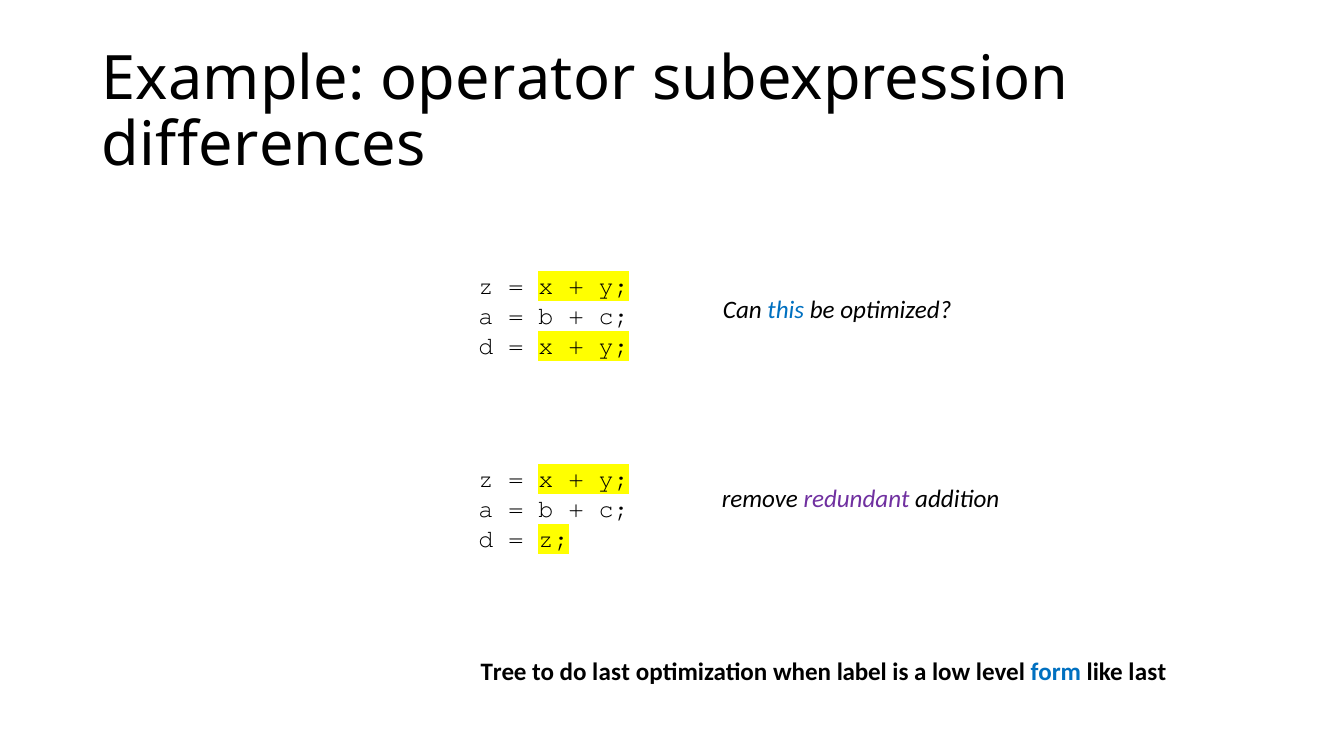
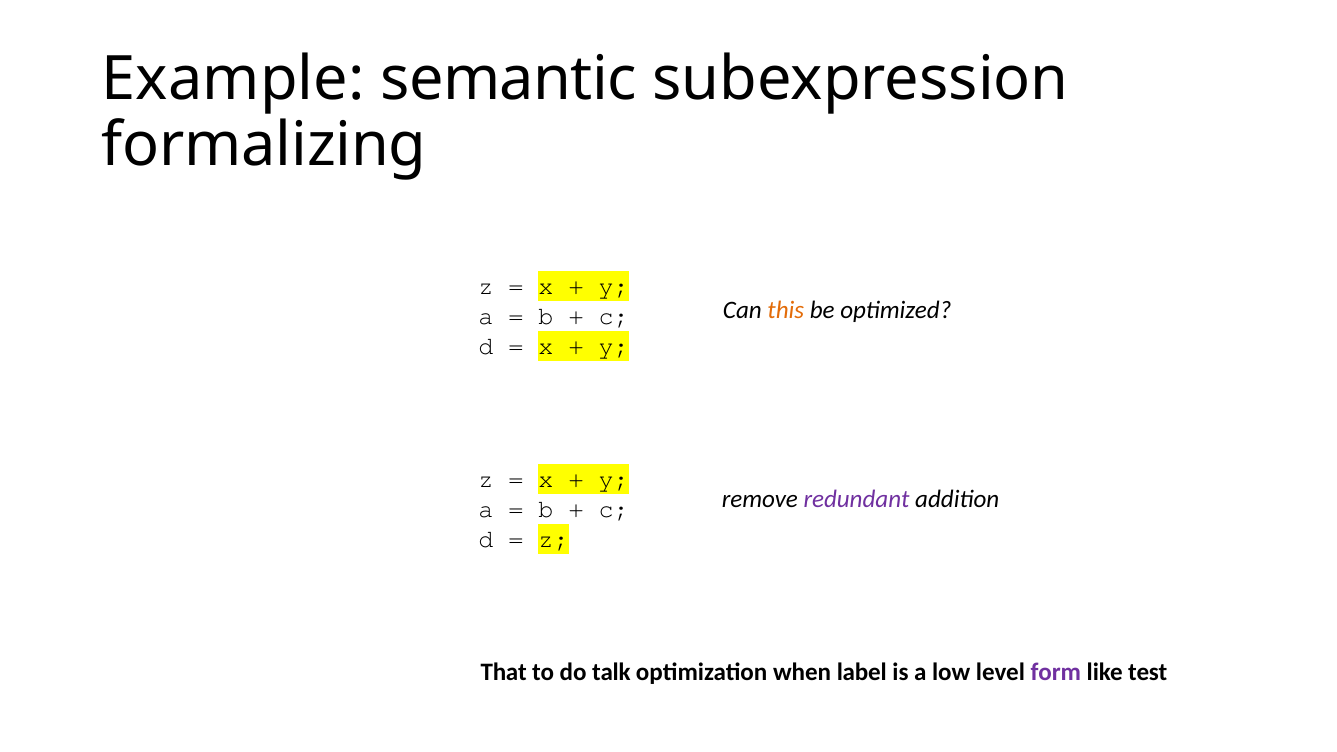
operator: operator -> semantic
differences: differences -> formalizing
this colour: blue -> orange
Tree: Tree -> That
do last: last -> talk
form colour: blue -> purple
like last: last -> test
